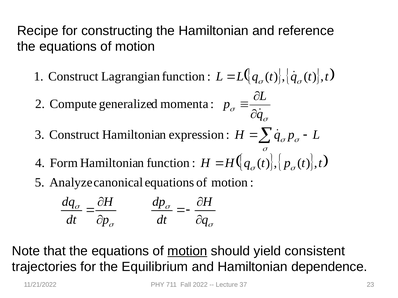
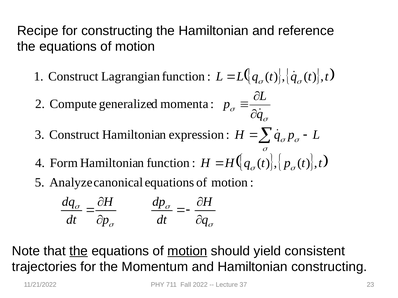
the at (79, 251) underline: none -> present
Equilibrium: Equilibrium -> Momentum
Hamiltonian dependence: dependence -> constructing
